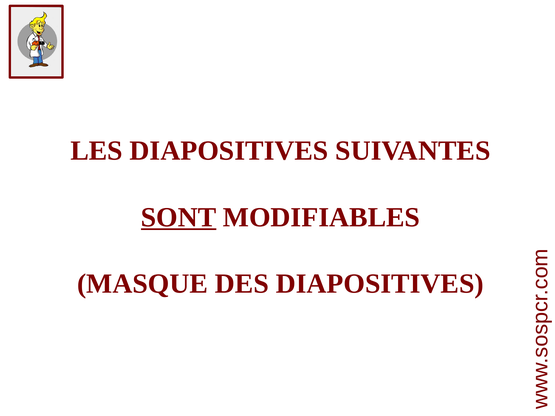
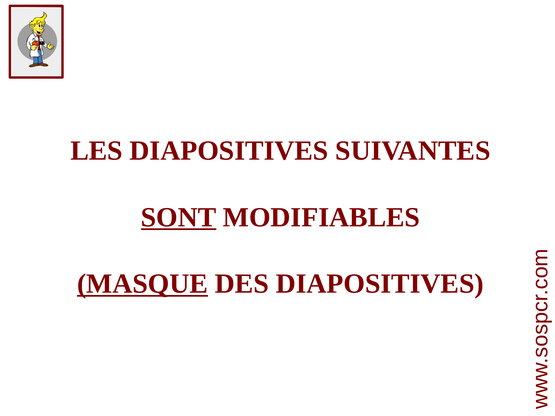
MASQUE underline: none -> present
